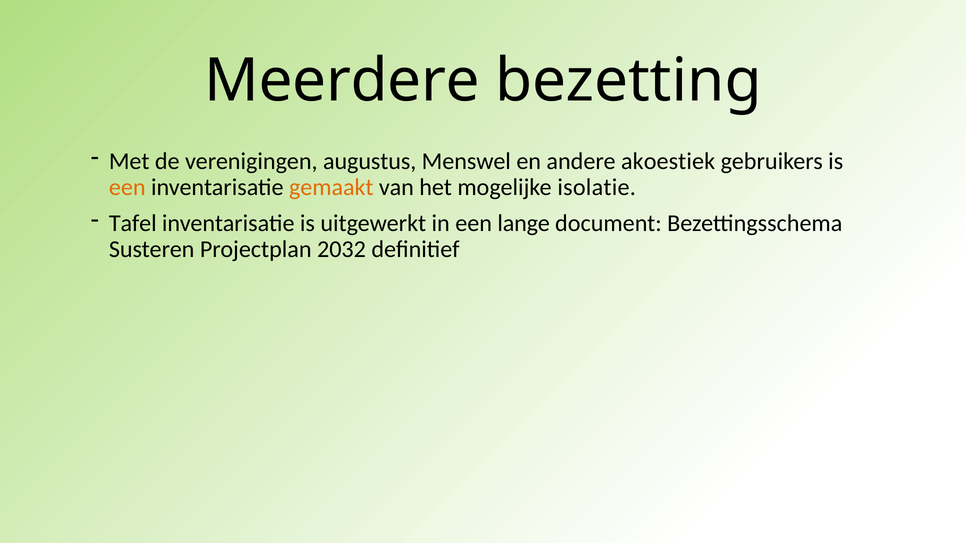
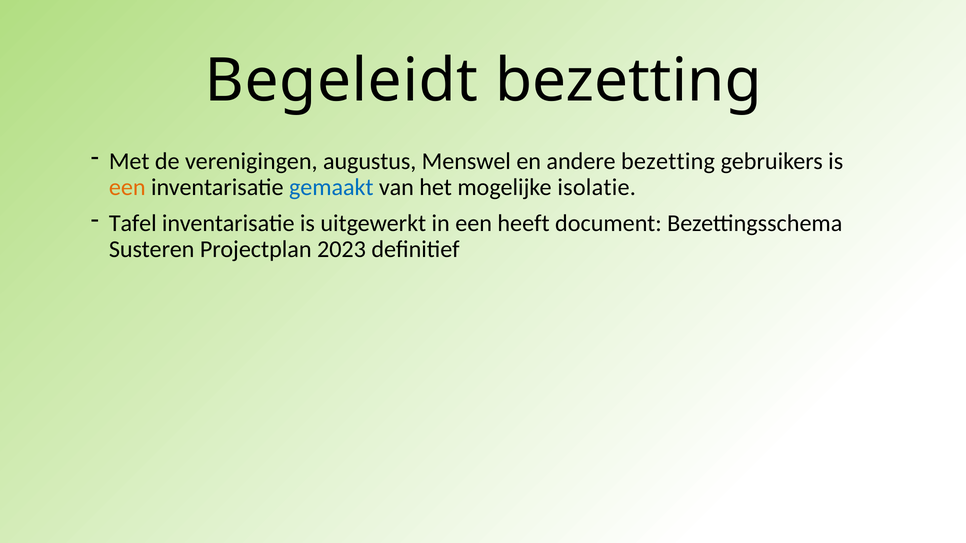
Meerdere: Meerdere -> Begeleidt
andere akoestiek: akoestiek -> bezetting
gemaakt colour: orange -> blue
lange: lange -> heeft
2032: 2032 -> 2023
